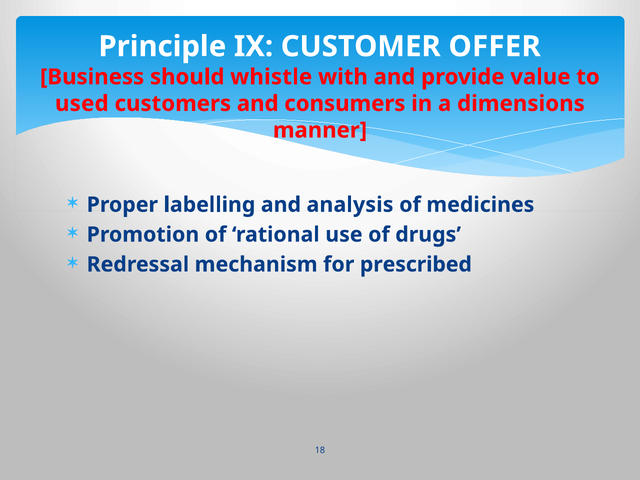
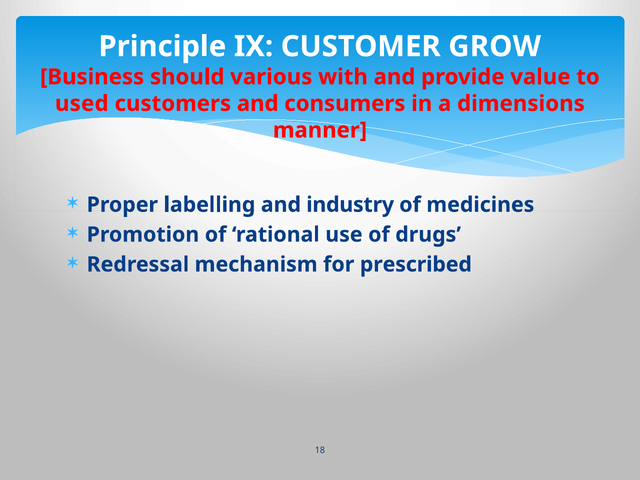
OFFER: OFFER -> GROW
whistle: whistle -> various
analysis: analysis -> industry
